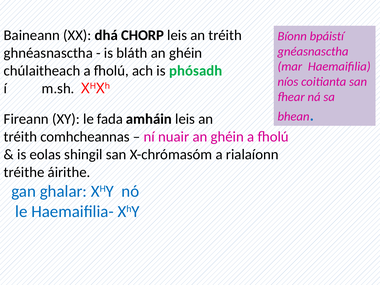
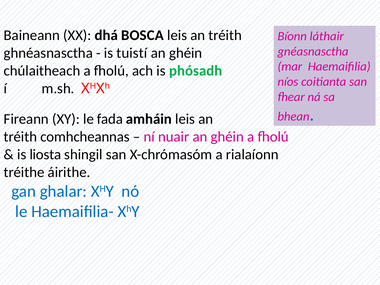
CHORP: CHORP -> BOSCA
bpáistí: bpáistí -> láthair
bláth: bláth -> tuistí
eolas: eolas -> liosta
